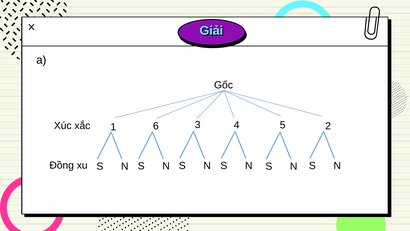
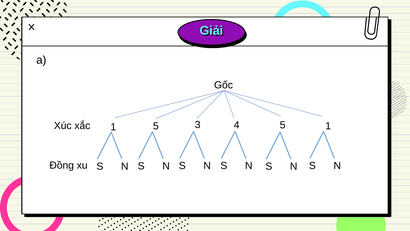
1 6: 6 -> 5
5 2: 2 -> 1
